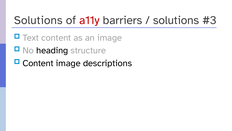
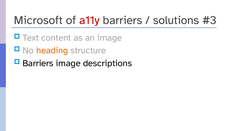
Solutions at (38, 20): Solutions -> Microsoft
heading colour: black -> orange
Content at (38, 63): Content -> Barriers
